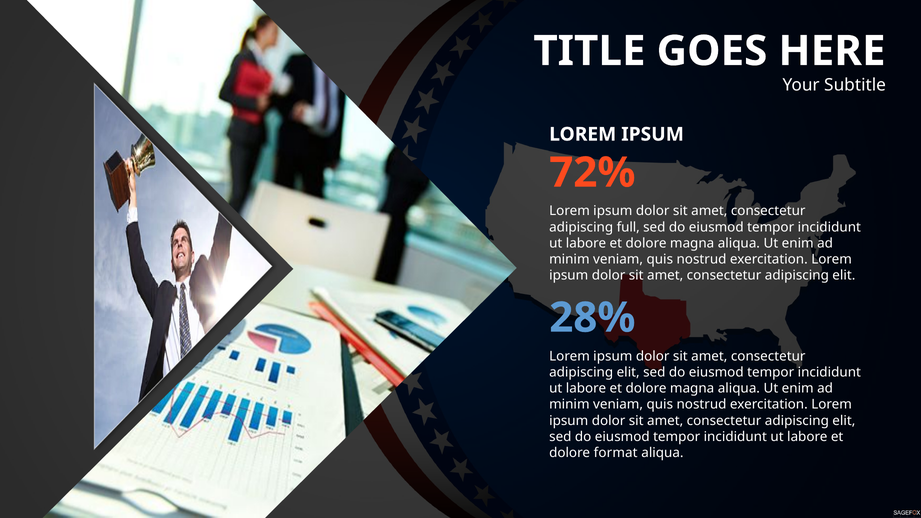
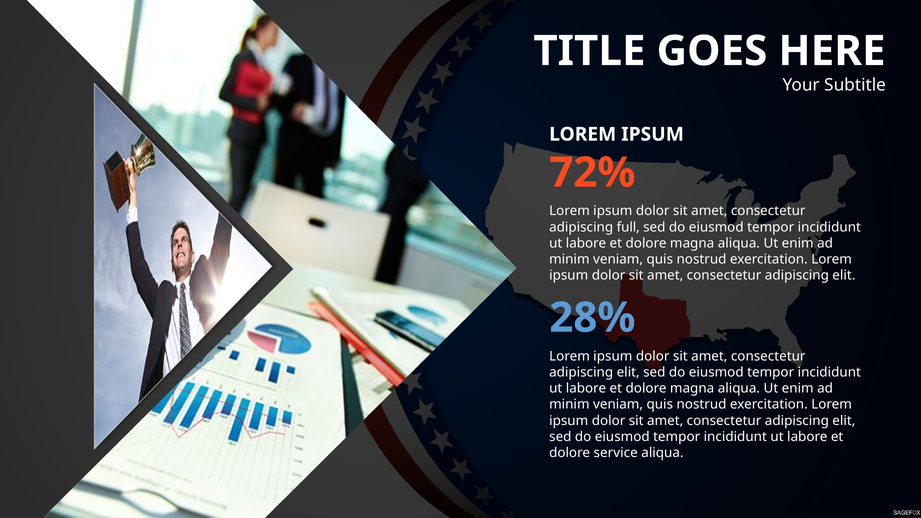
format: format -> service
